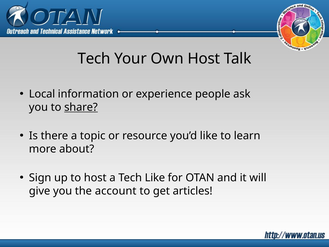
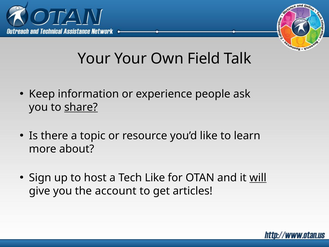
Tech at (94, 59): Tech -> Your
Own Host: Host -> Field
Local: Local -> Keep
will underline: none -> present
